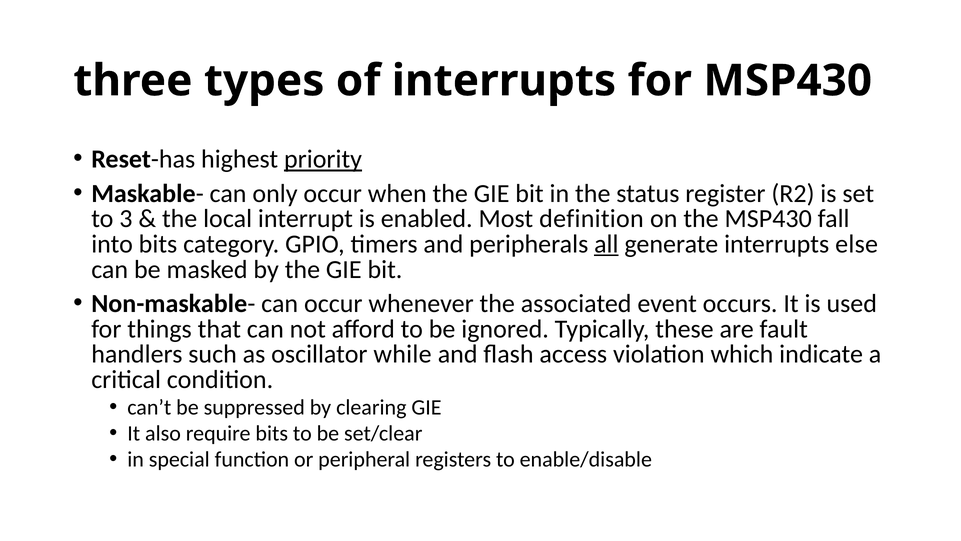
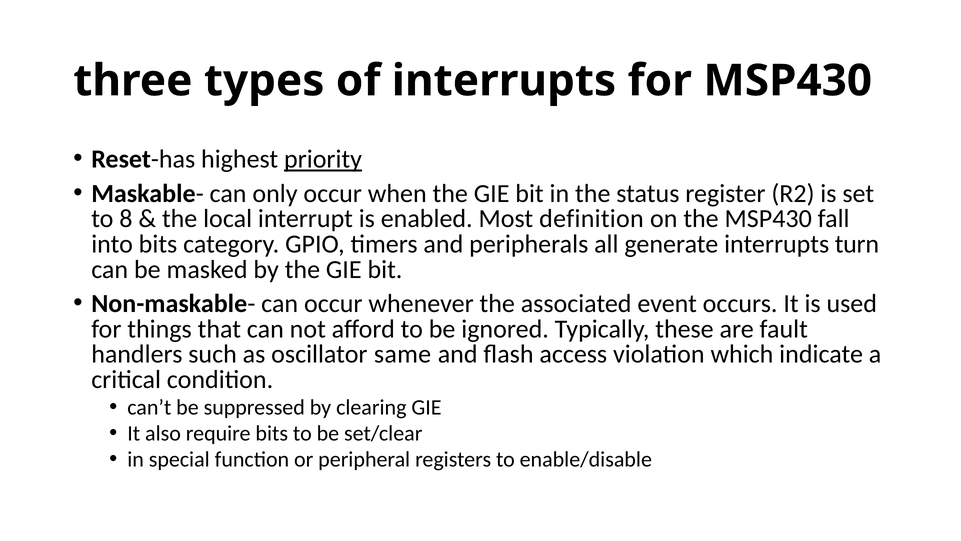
3: 3 -> 8
all underline: present -> none
else: else -> turn
while: while -> same
